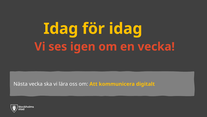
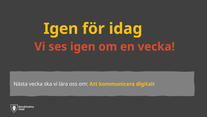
Idag at (61, 29): Idag -> Igen
